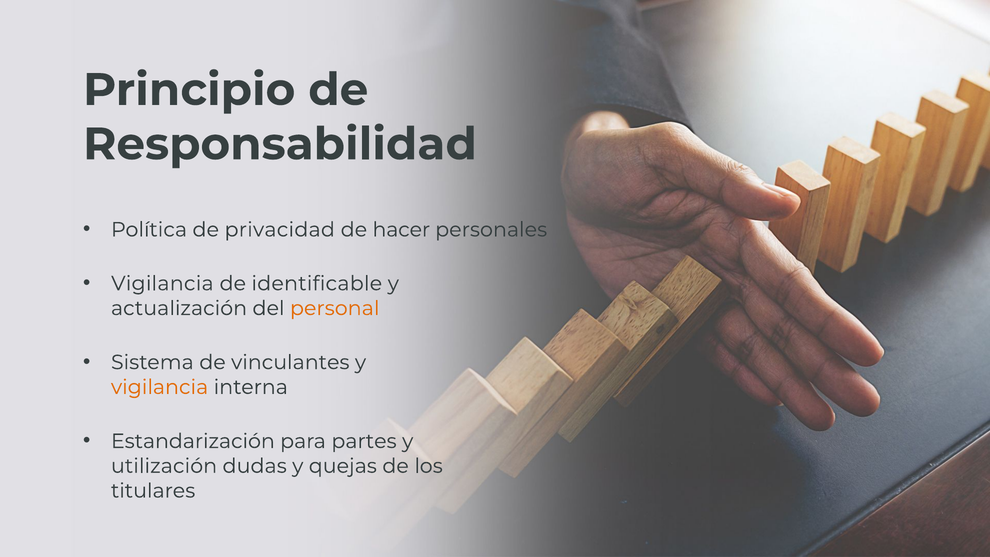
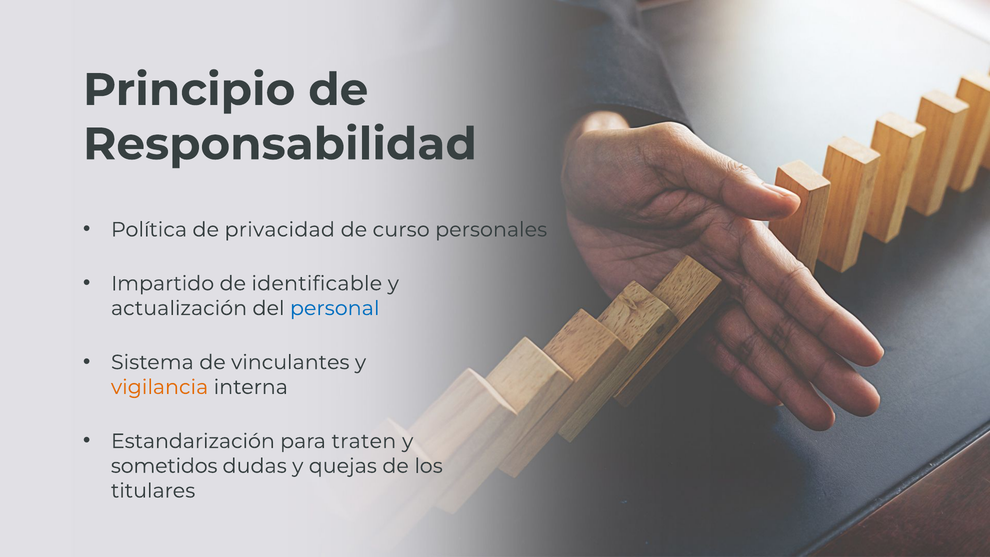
hacer: hacer -> curso
Vigilancia at (162, 283): Vigilancia -> Impartido
personal colour: orange -> blue
partes: partes -> traten
utilización: utilización -> sometidos
